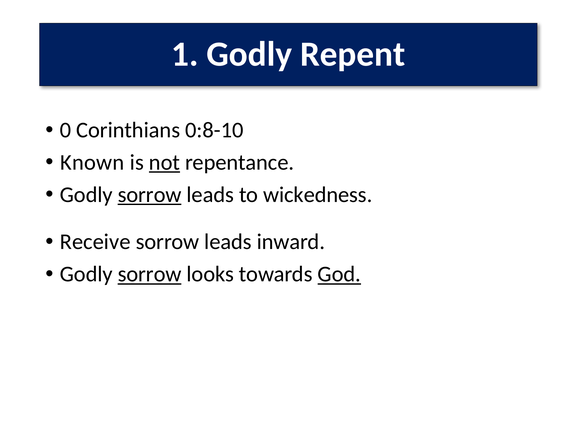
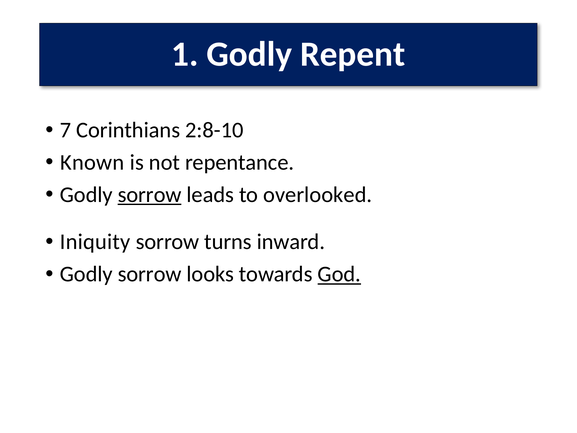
0: 0 -> 7
0:8-10: 0:8-10 -> 2:8-10
not underline: present -> none
wickedness: wickedness -> overlooked
Receive: Receive -> Iniquity
leads at (228, 242): leads -> turns
sorrow at (150, 274) underline: present -> none
